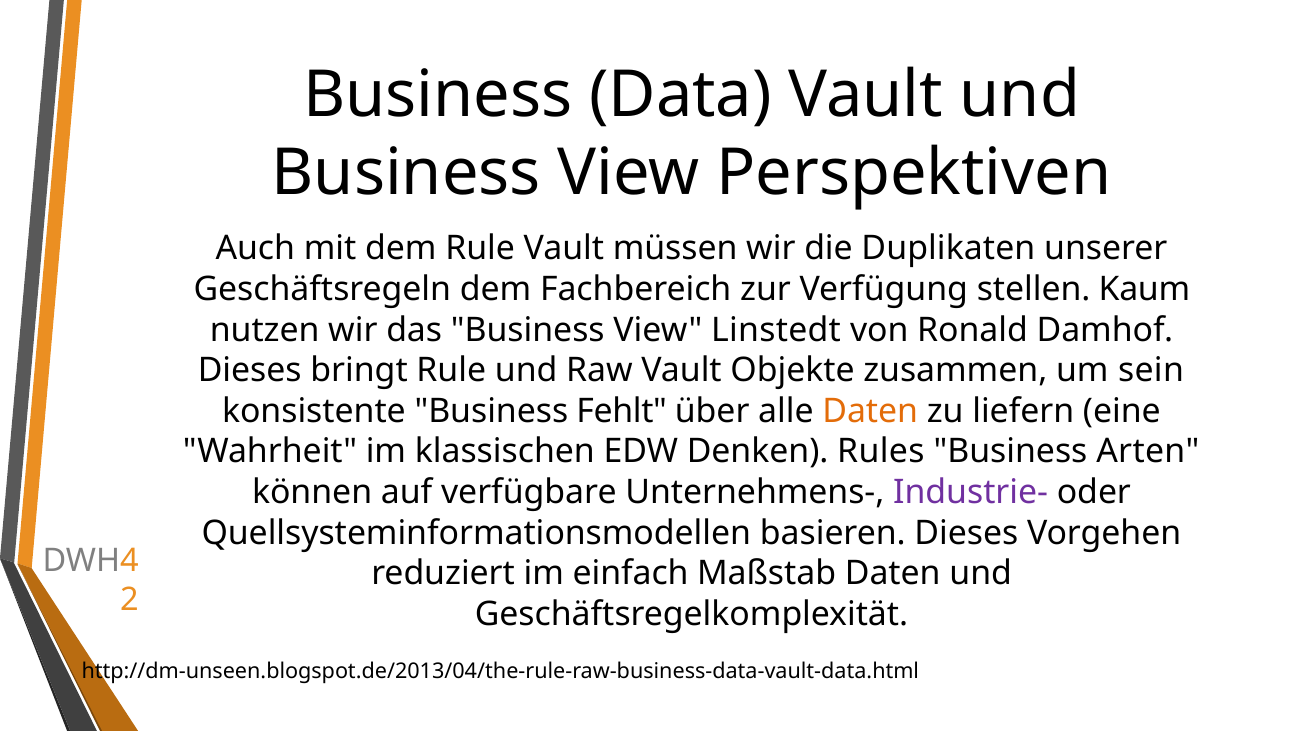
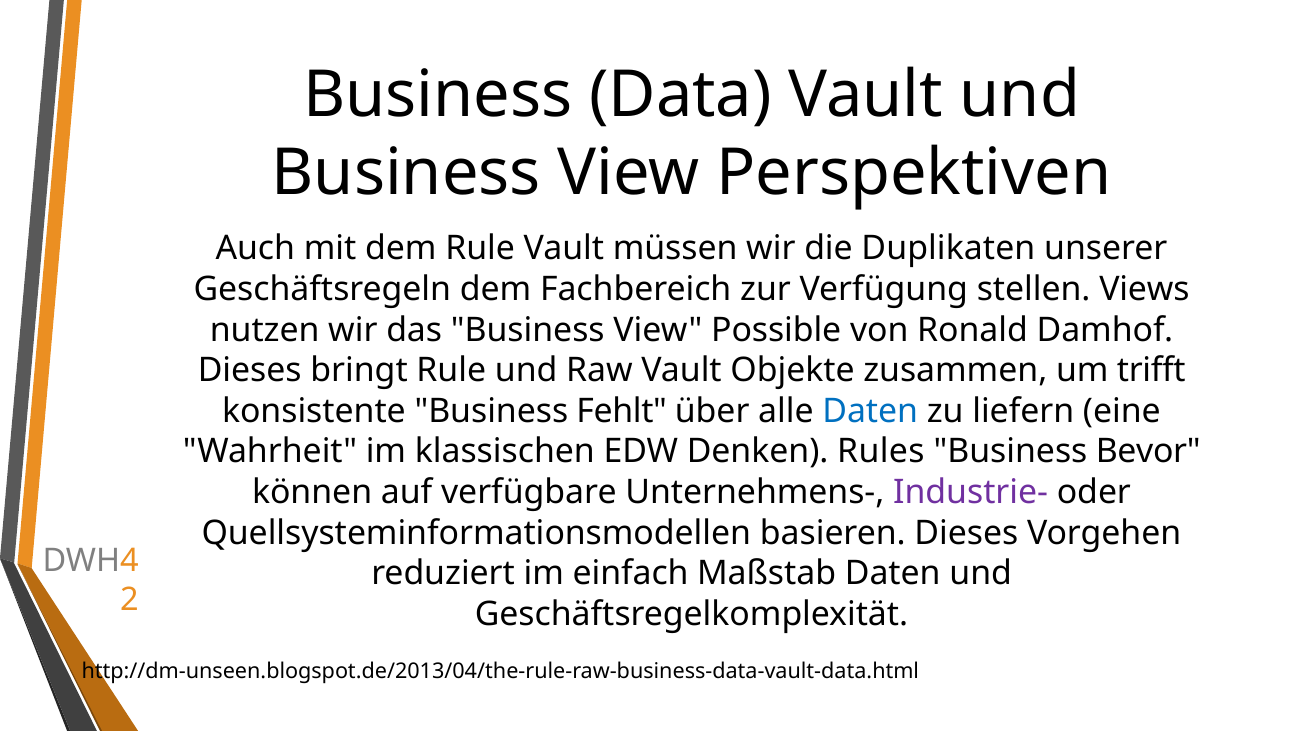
Kaum: Kaum -> Views
Linstedt: Linstedt -> Possible
sein: sein -> trifft
Daten at (870, 411) colour: orange -> blue
Arten: Arten -> Bevor
